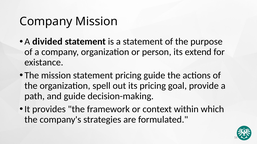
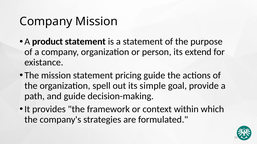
divided: divided -> product
its pricing: pricing -> simple
